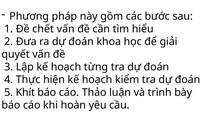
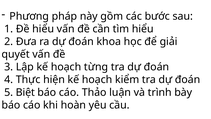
Đề chết: chết -> hiểu
Khít: Khít -> Biệt
